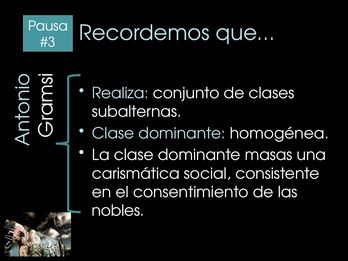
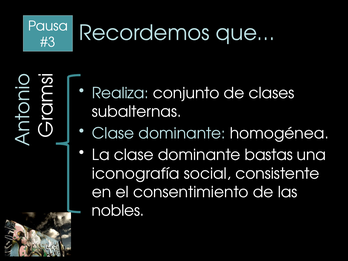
masas: masas -> bastas
carismática: carismática -> iconografía
